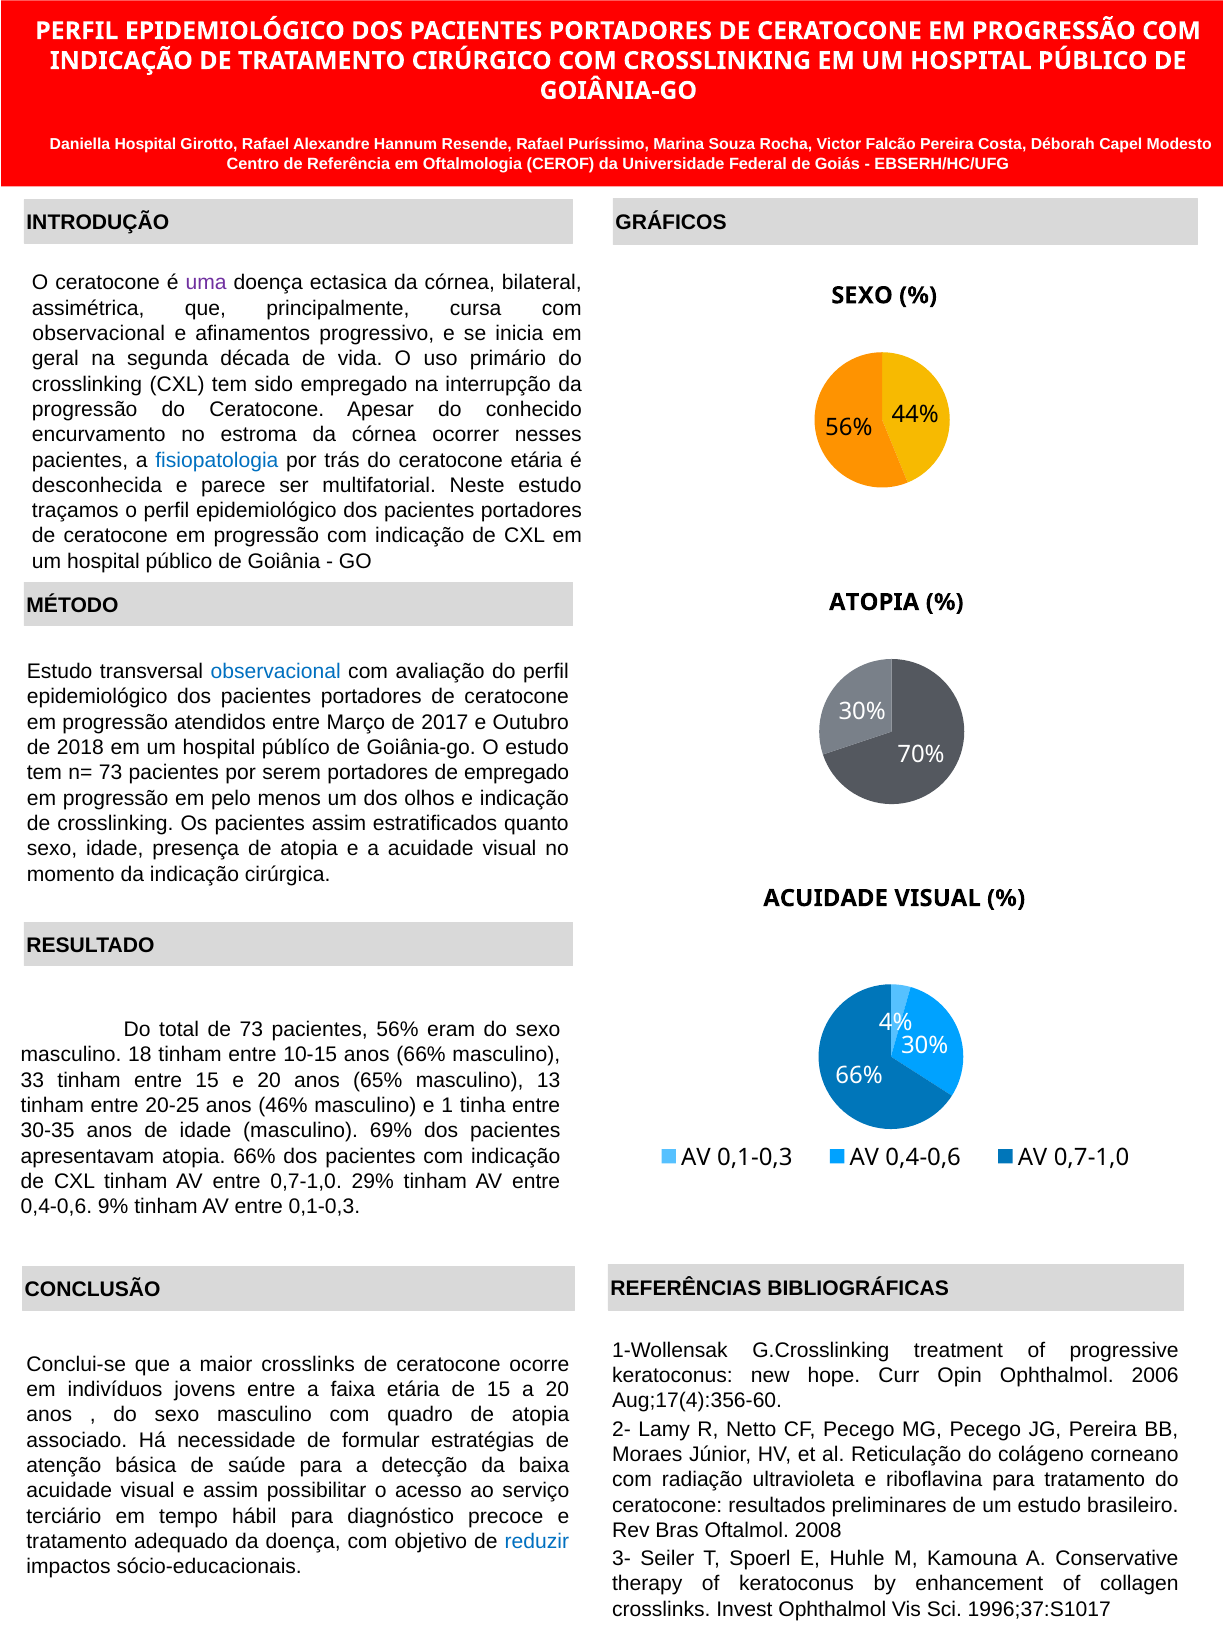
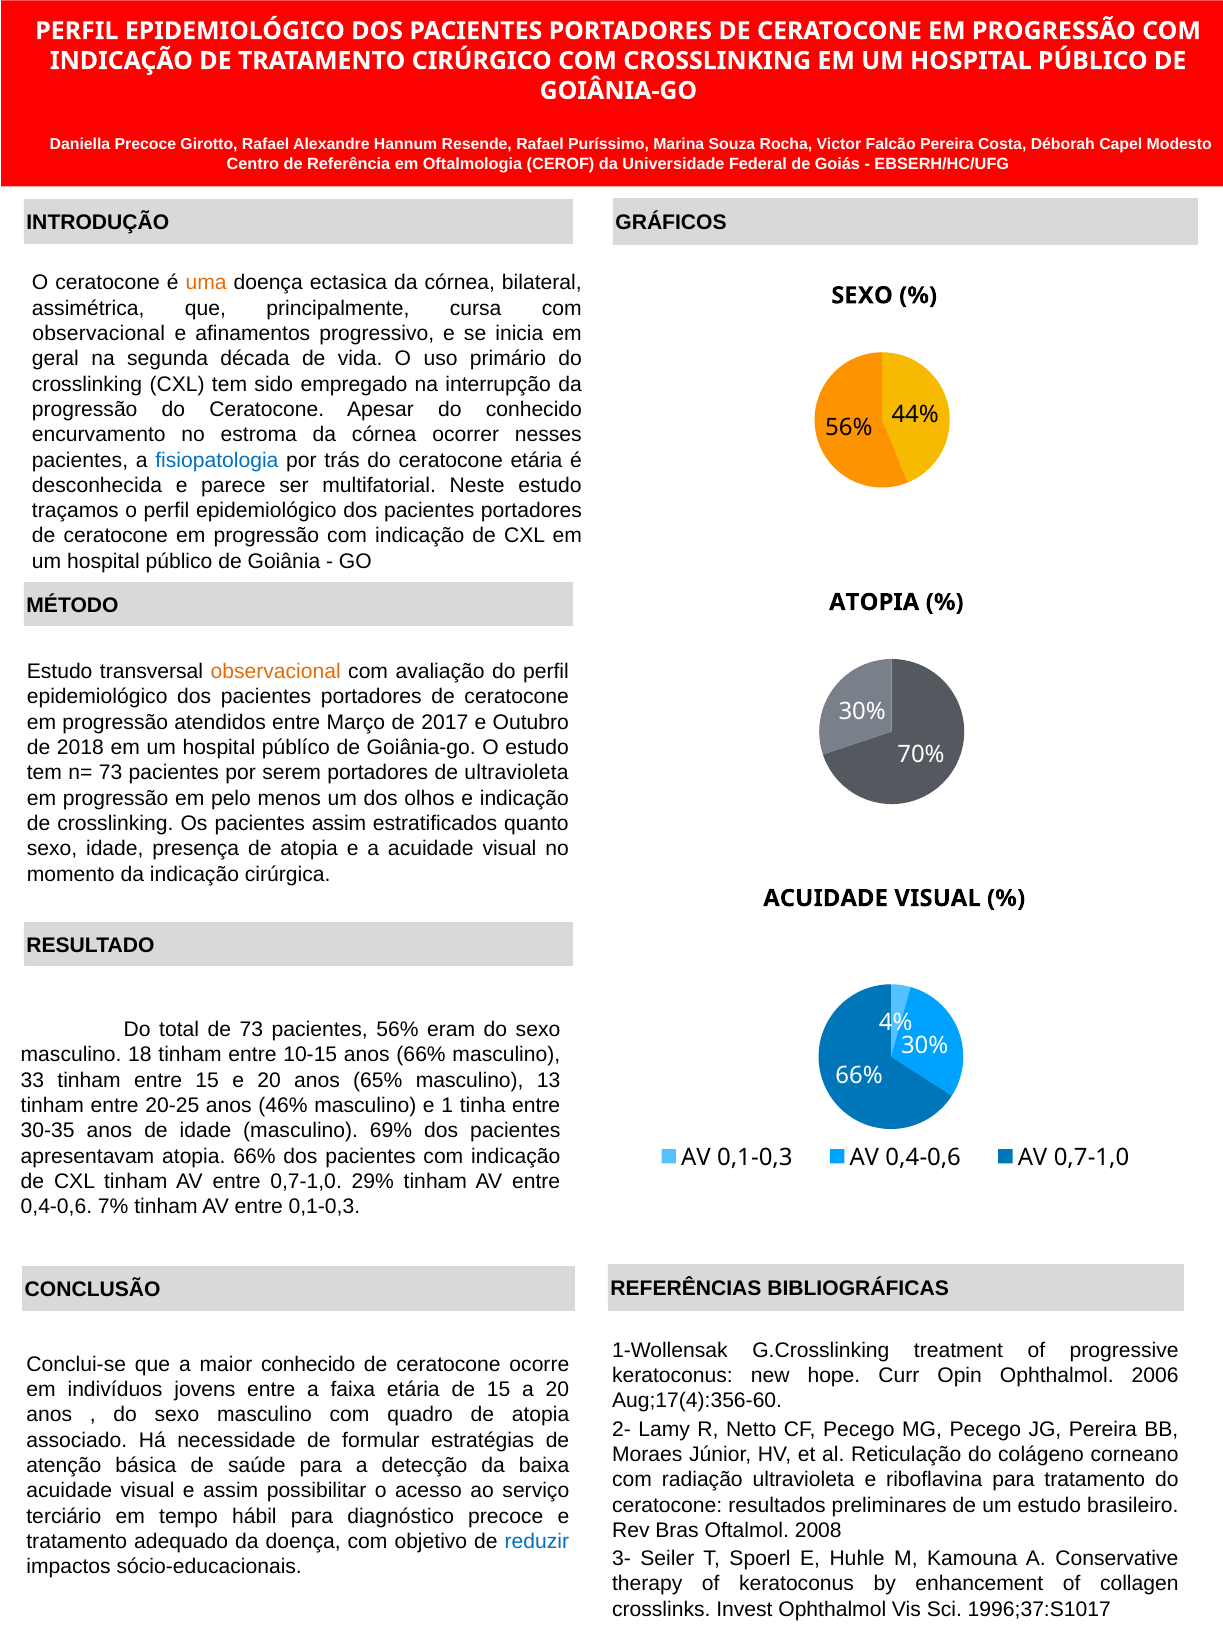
Daniella Hospital: Hospital -> Precoce
uma colour: purple -> orange
observacional at (276, 671) colour: blue -> orange
de empregado: empregado -> ultravioleta
9%: 9% -> 7%
maior crosslinks: crosslinks -> conhecido
